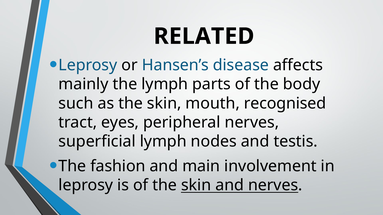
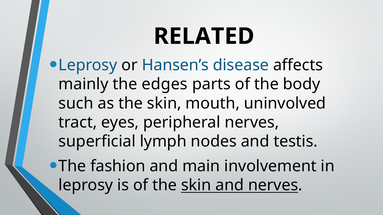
the lymph: lymph -> edges
recognised: recognised -> uninvolved
